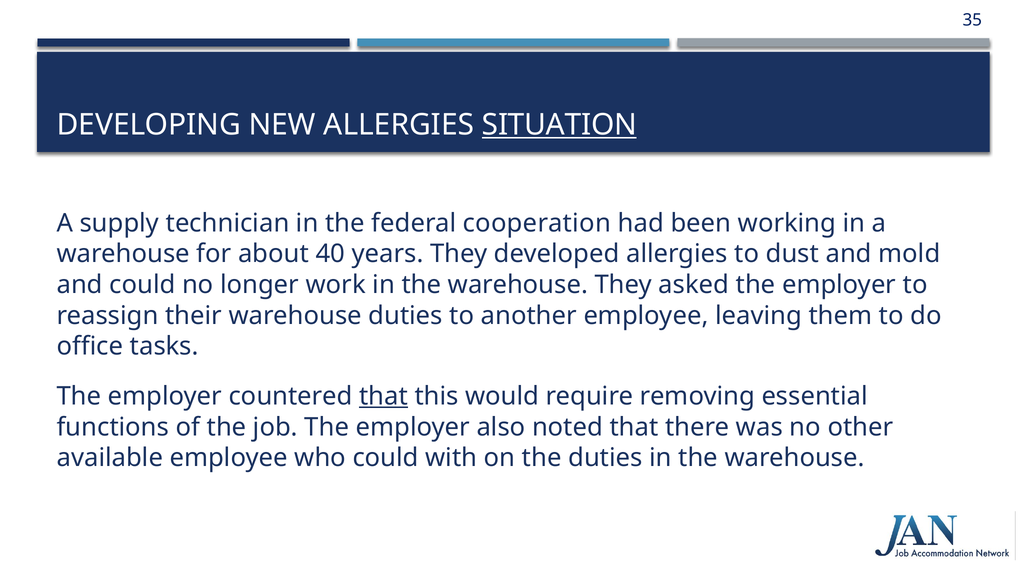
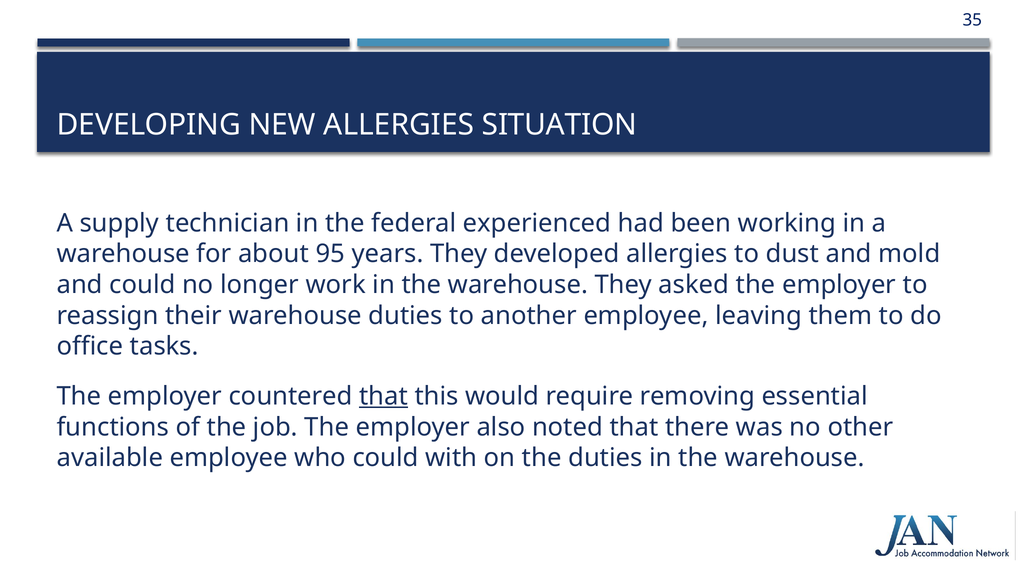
SITUATION underline: present -> none
cooperation: cooperation -> experienced
40: 40 -> 95
